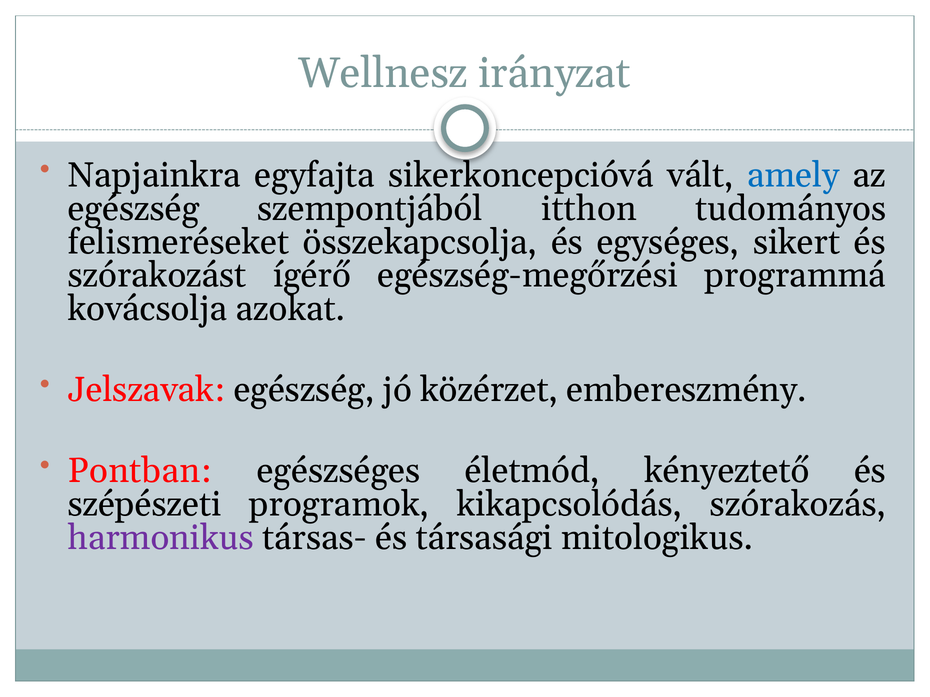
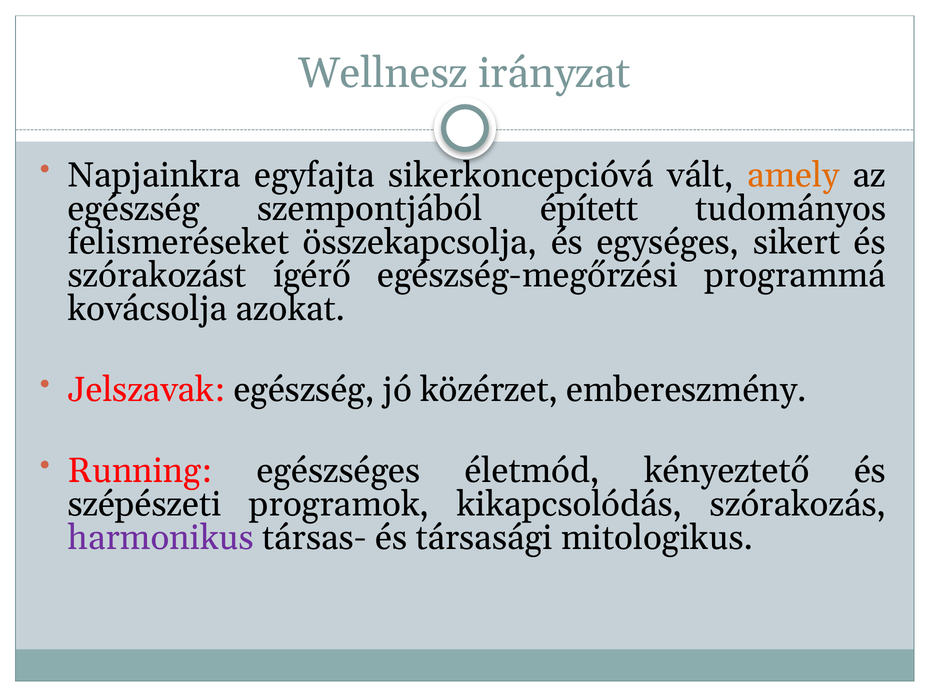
amely colour: blue -> orange
itthon: itthon -> épített
Pontban: Pontban -> Running
